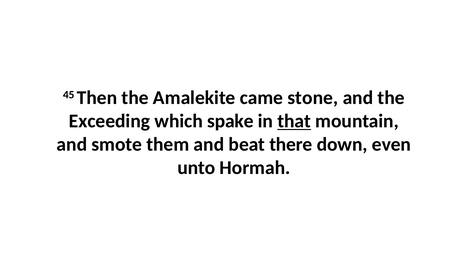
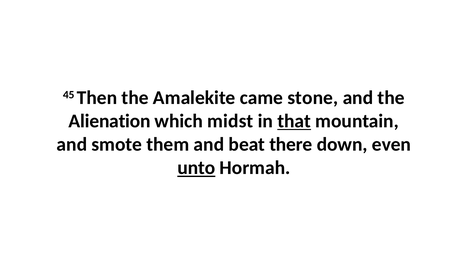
Exceeding: Exceeding -> Alienation
spake: spake -> midst
unto underline: none -> present
